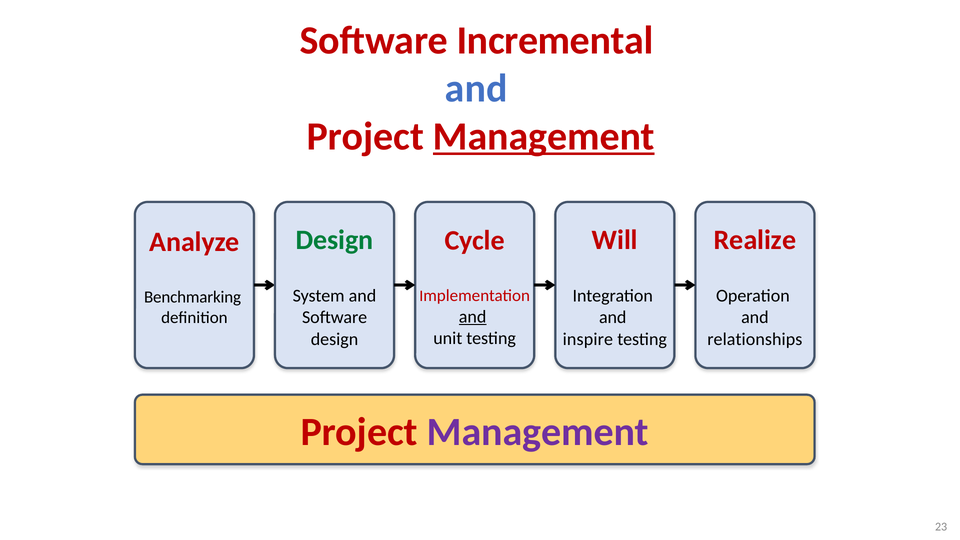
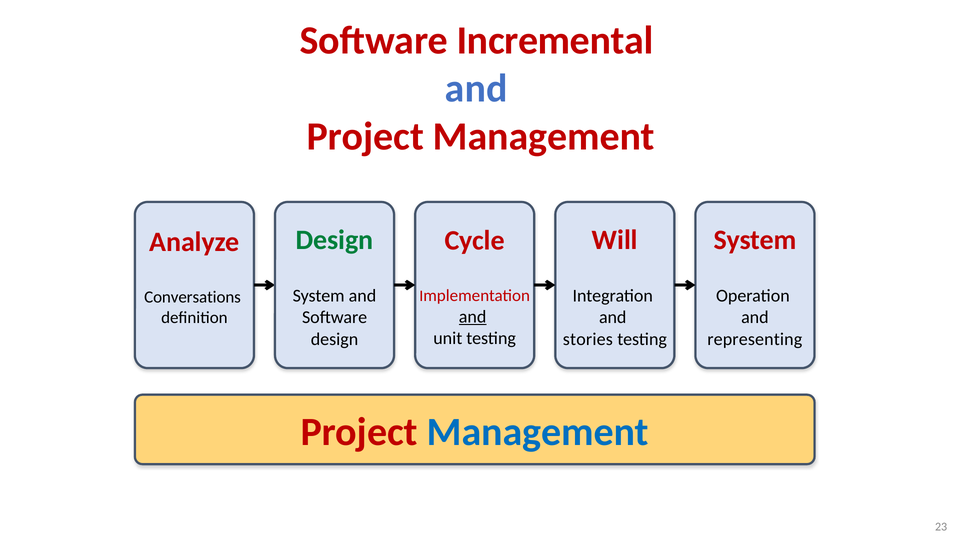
Management at (544, 136) underline: present -> none
Realize at (755, 240): Realize -> System
Benchmarking: Benchmarking -> Conversations
inspire: inspire -> stories
relationships: relationships -> representing
Management at (538, 432) colour: purple -> blue
